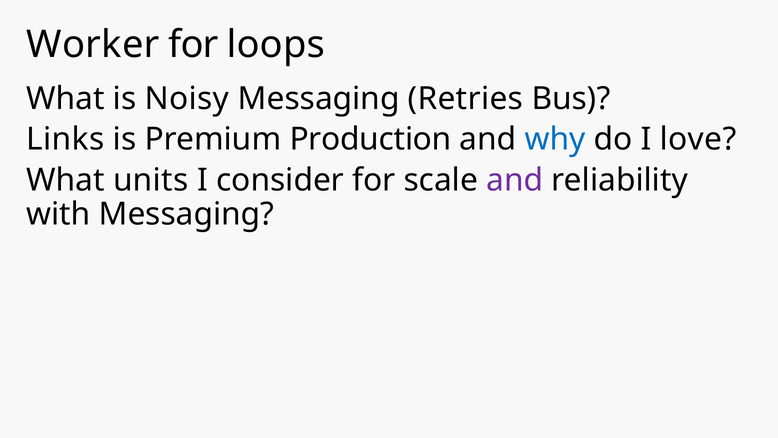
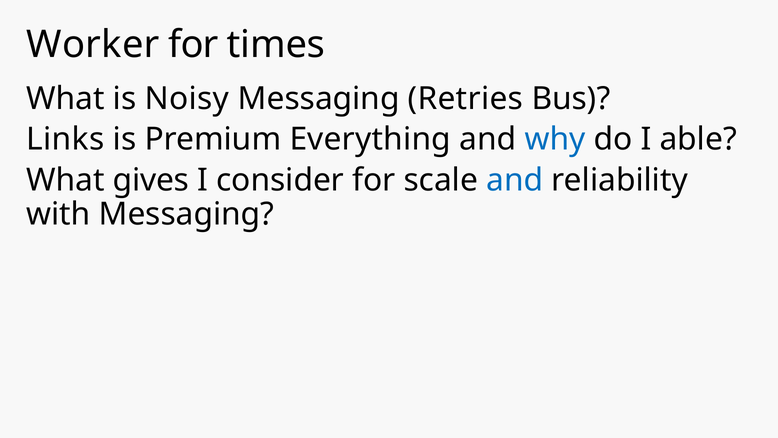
loops: loops -> times
Production: Production -> Everything
love: love -> able
units: units -> gives
and at (515, 180) colour: purple -> blue
